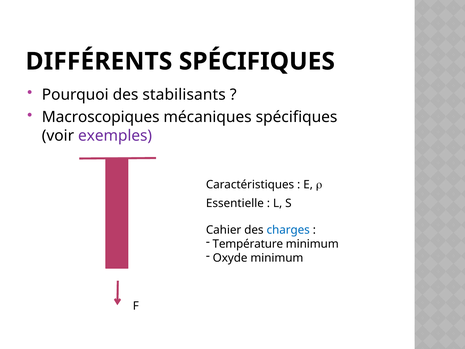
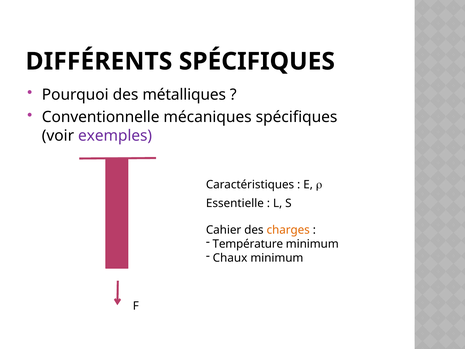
stabilisants: stabilisants -> métalliques
Macroscopiques: Macroscopiques -> Conventionnelle
charges colour: blue -> orange
Oxyde: Oxyde -> Chaux
